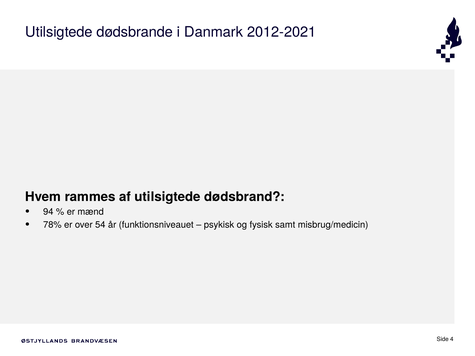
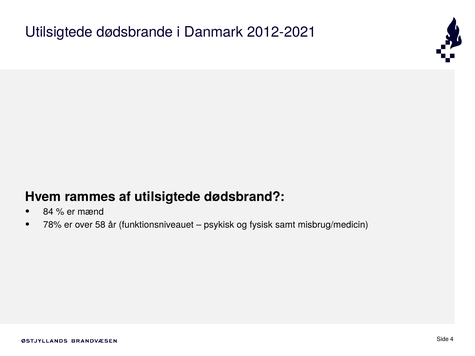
94: 94 -> 84
54: 54 -> 58
